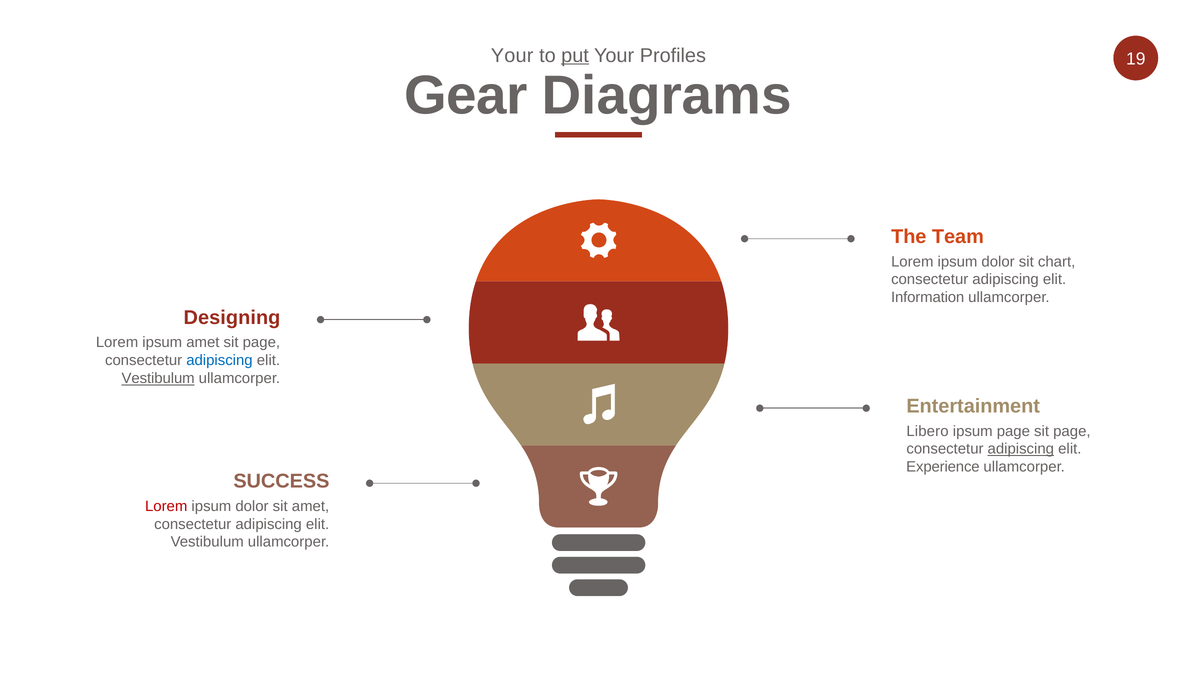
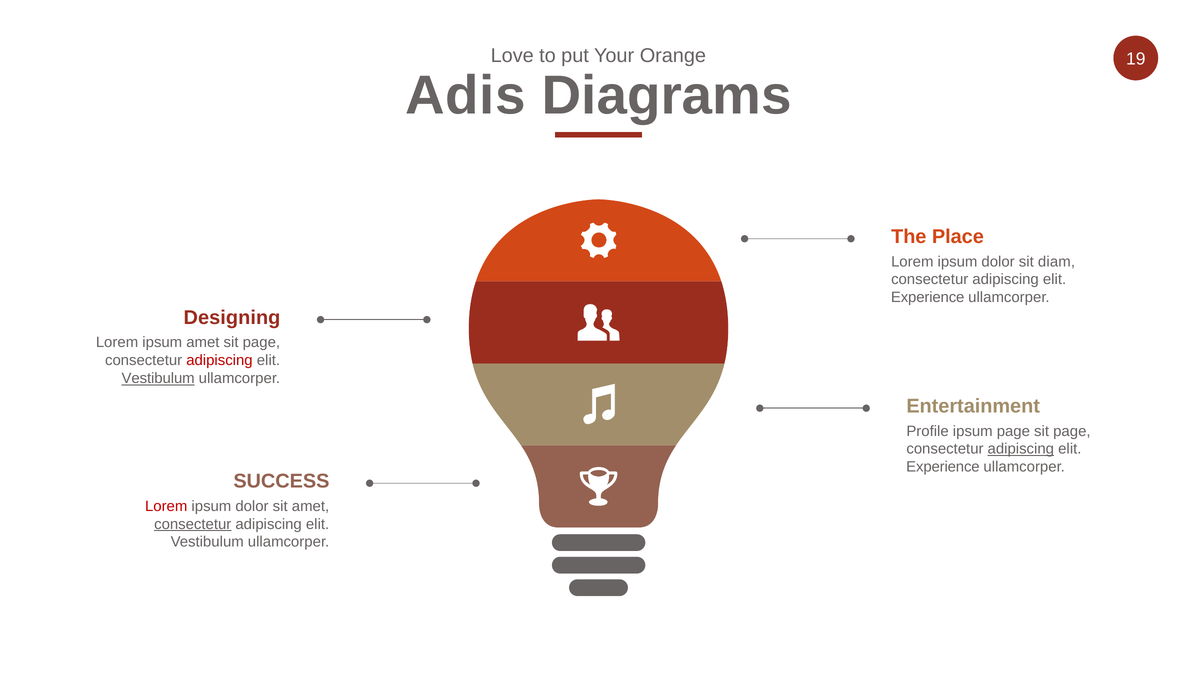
Your at (512, 56): Your -> Love
put underline: present -> none
Profiles: Profiles -> Orange
Gear: Gear -> Adis
Team: Team -> Place
chart: chart -> diam
Information at (928, 298): Information -> Experience
adipiscing at (219, 361) colour: blue -> red
Libero: Libero -> Profile
consectetur at (193, 524) underline: none -> present
